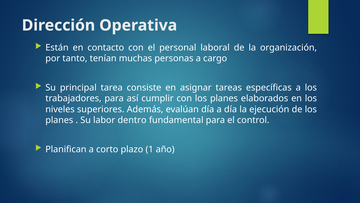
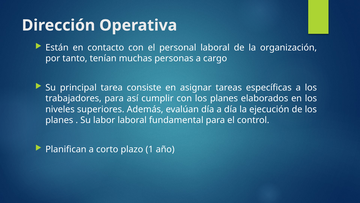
labor dentro: dentro -> laboral
